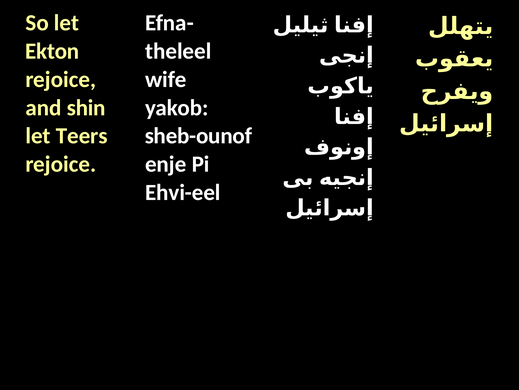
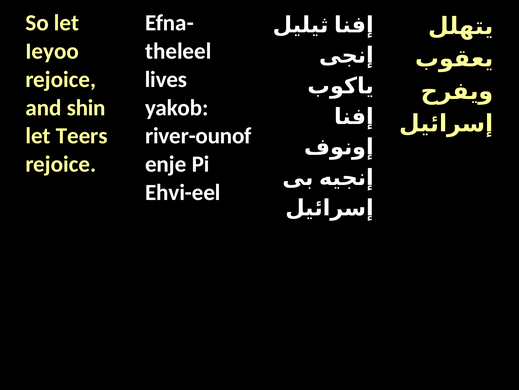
Ekton: Ekton -> Ieyoo
wife: wife -> lives
sheb-ounof: sheb-ounof -> river-ounof
